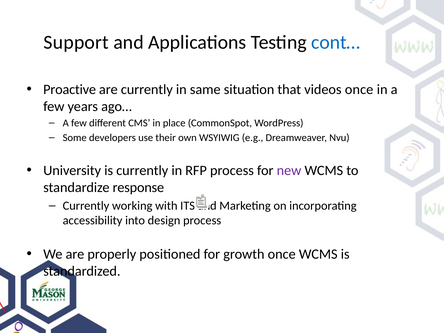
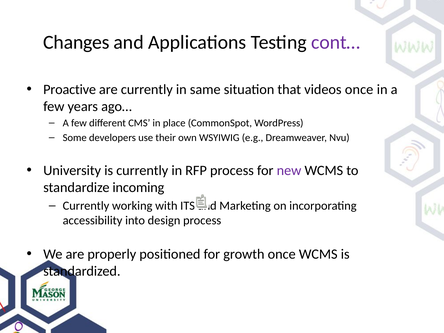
Support: Support -> Changes
cont… colour: blue -> purple
response: response -> incoming
